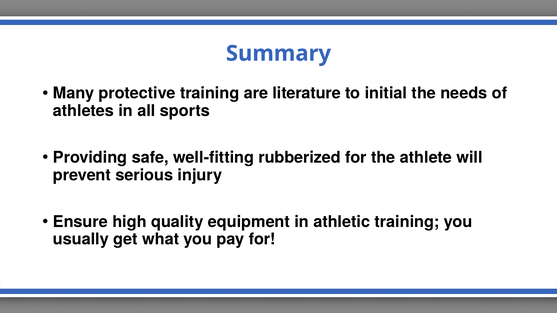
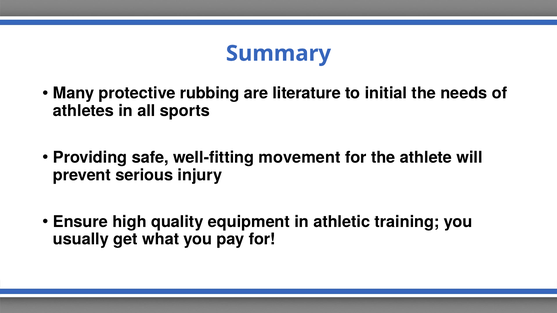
protective training: training -> rubbing
rubberized: rubberized -> movement
